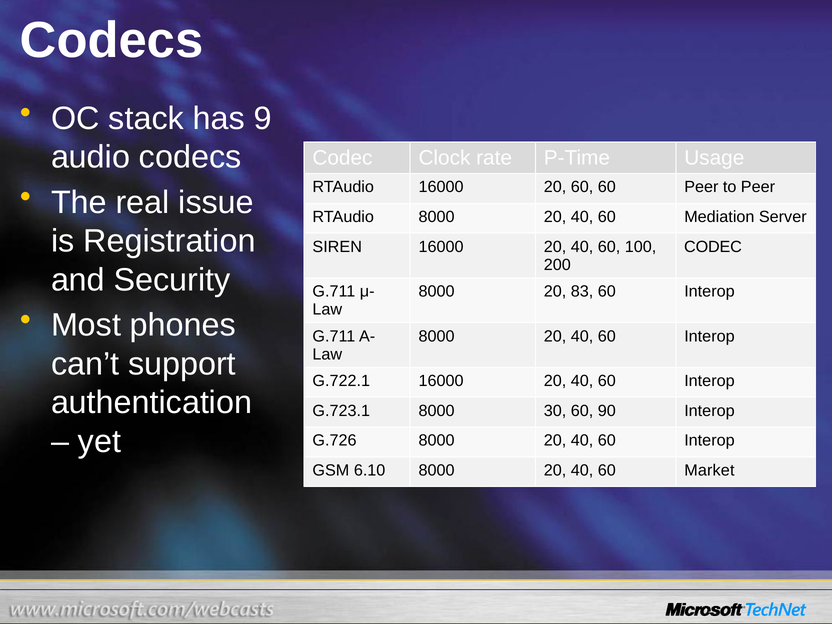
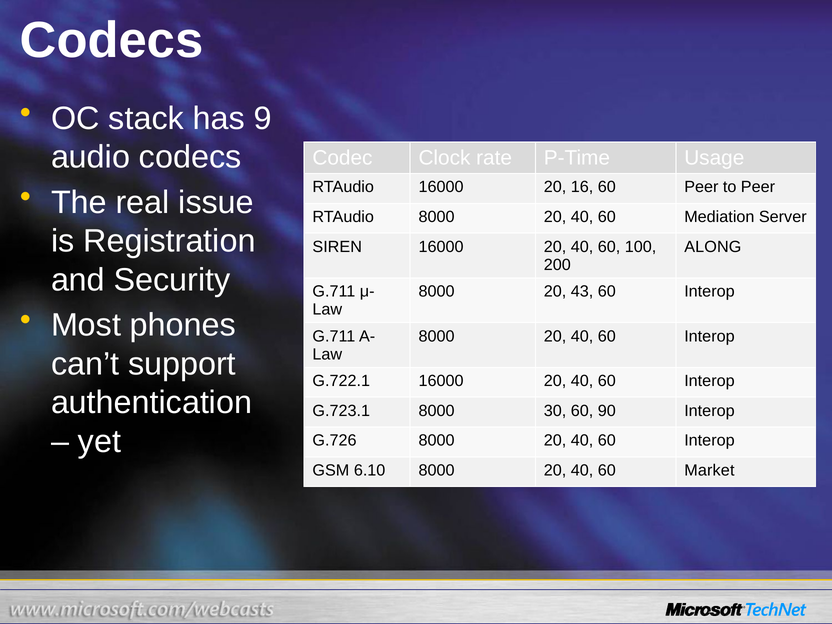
20 60: 60 -> 16
CODEC at (713, 247): CODEC -> ALONG
83: 83 -> 43
